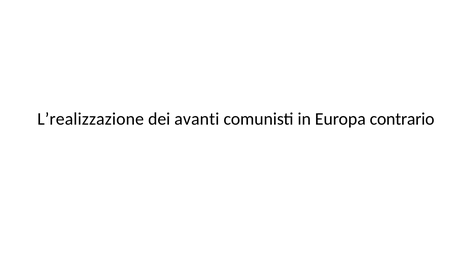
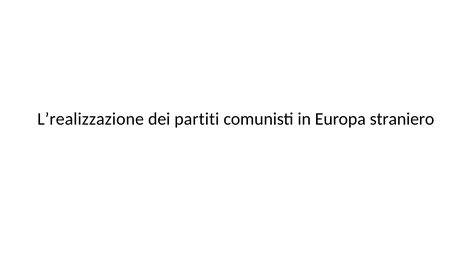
avanti: avanti -> partiti
contrario: contrario -> straniero
